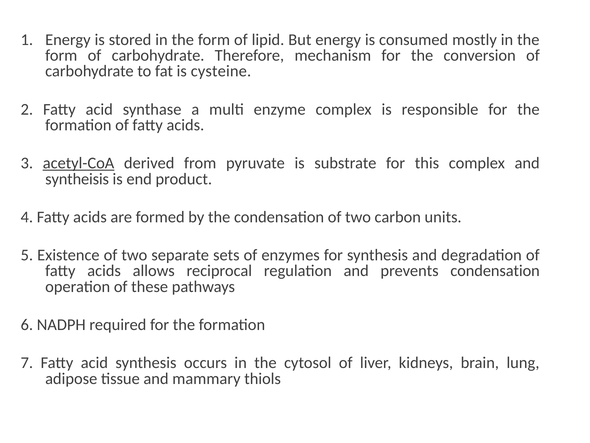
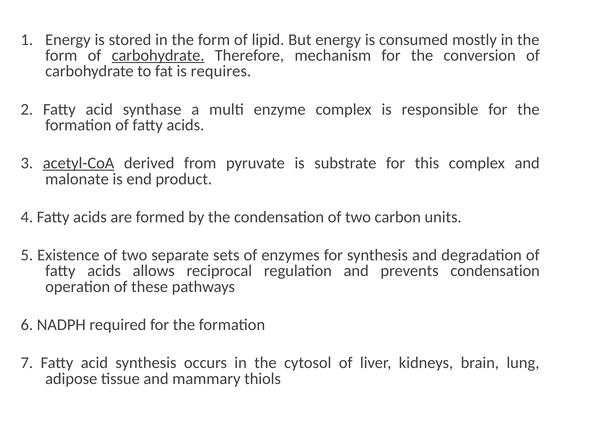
carbohydrate at (158, 55) underline: none -> present
cysteine: cysteine -> requires
syntheisis: syntheisis -> malonate
